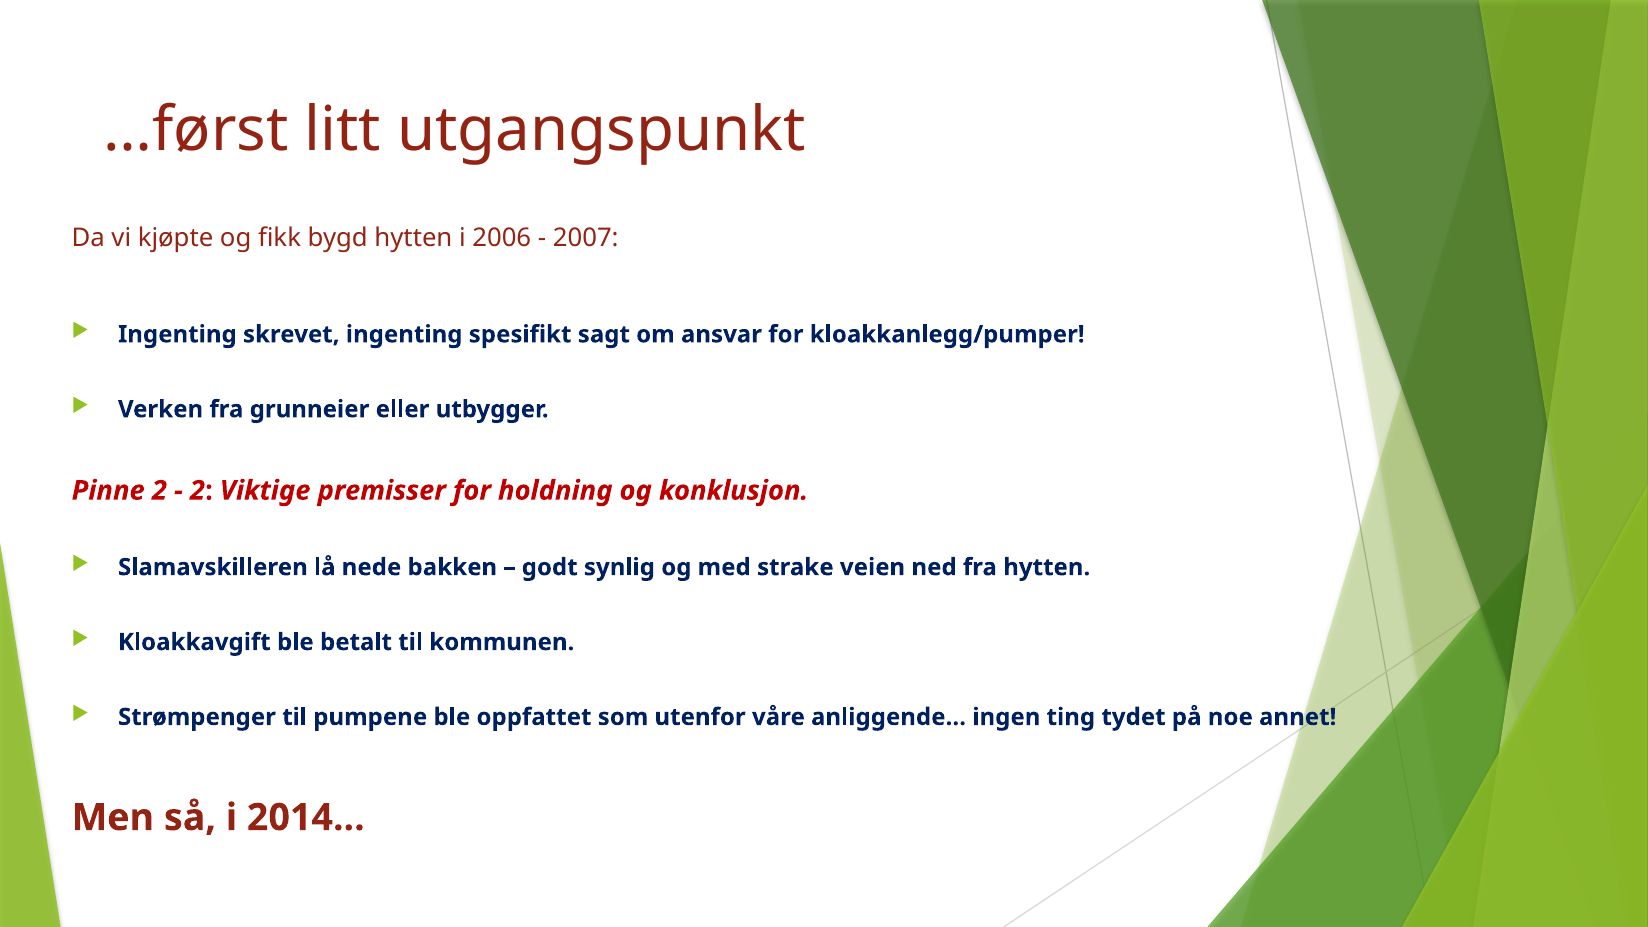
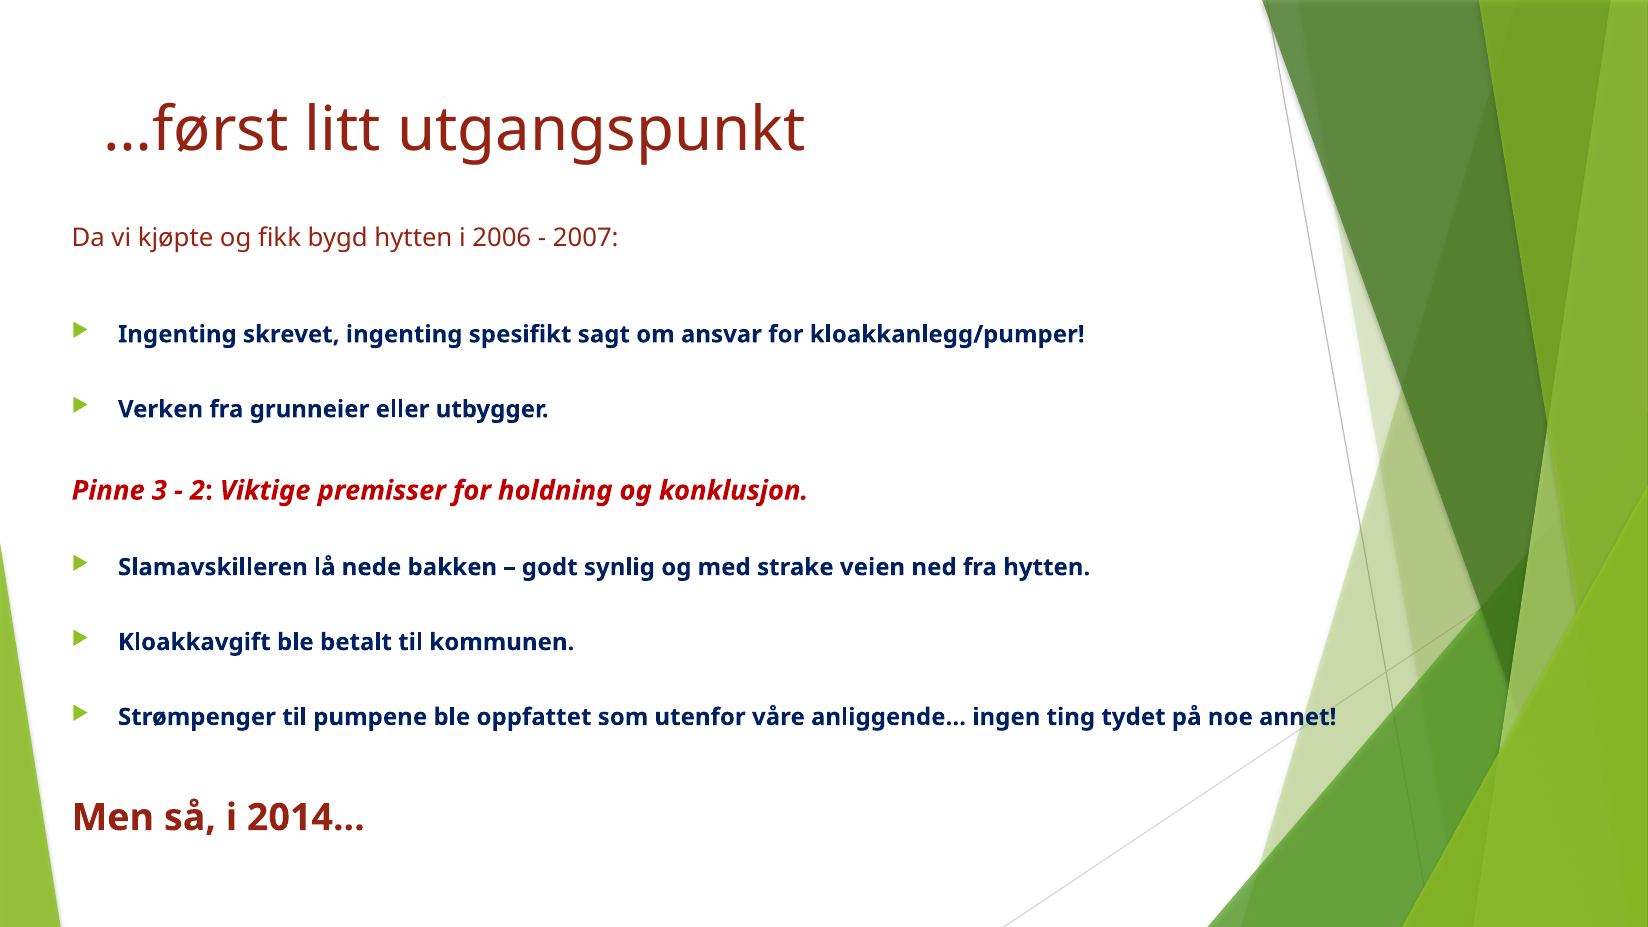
Pinne 2: 2 -> 3
